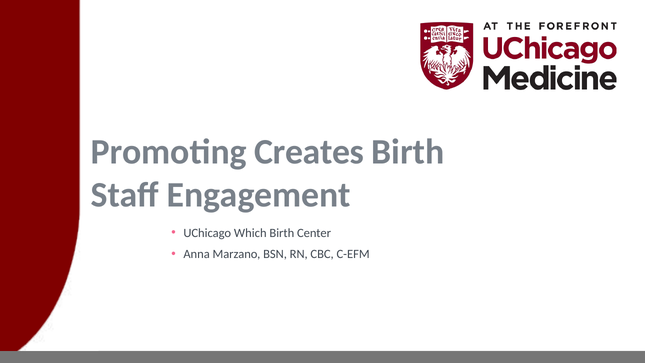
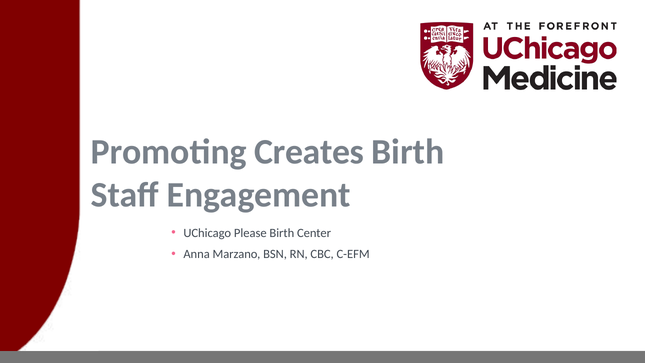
Which: Which -> Please
